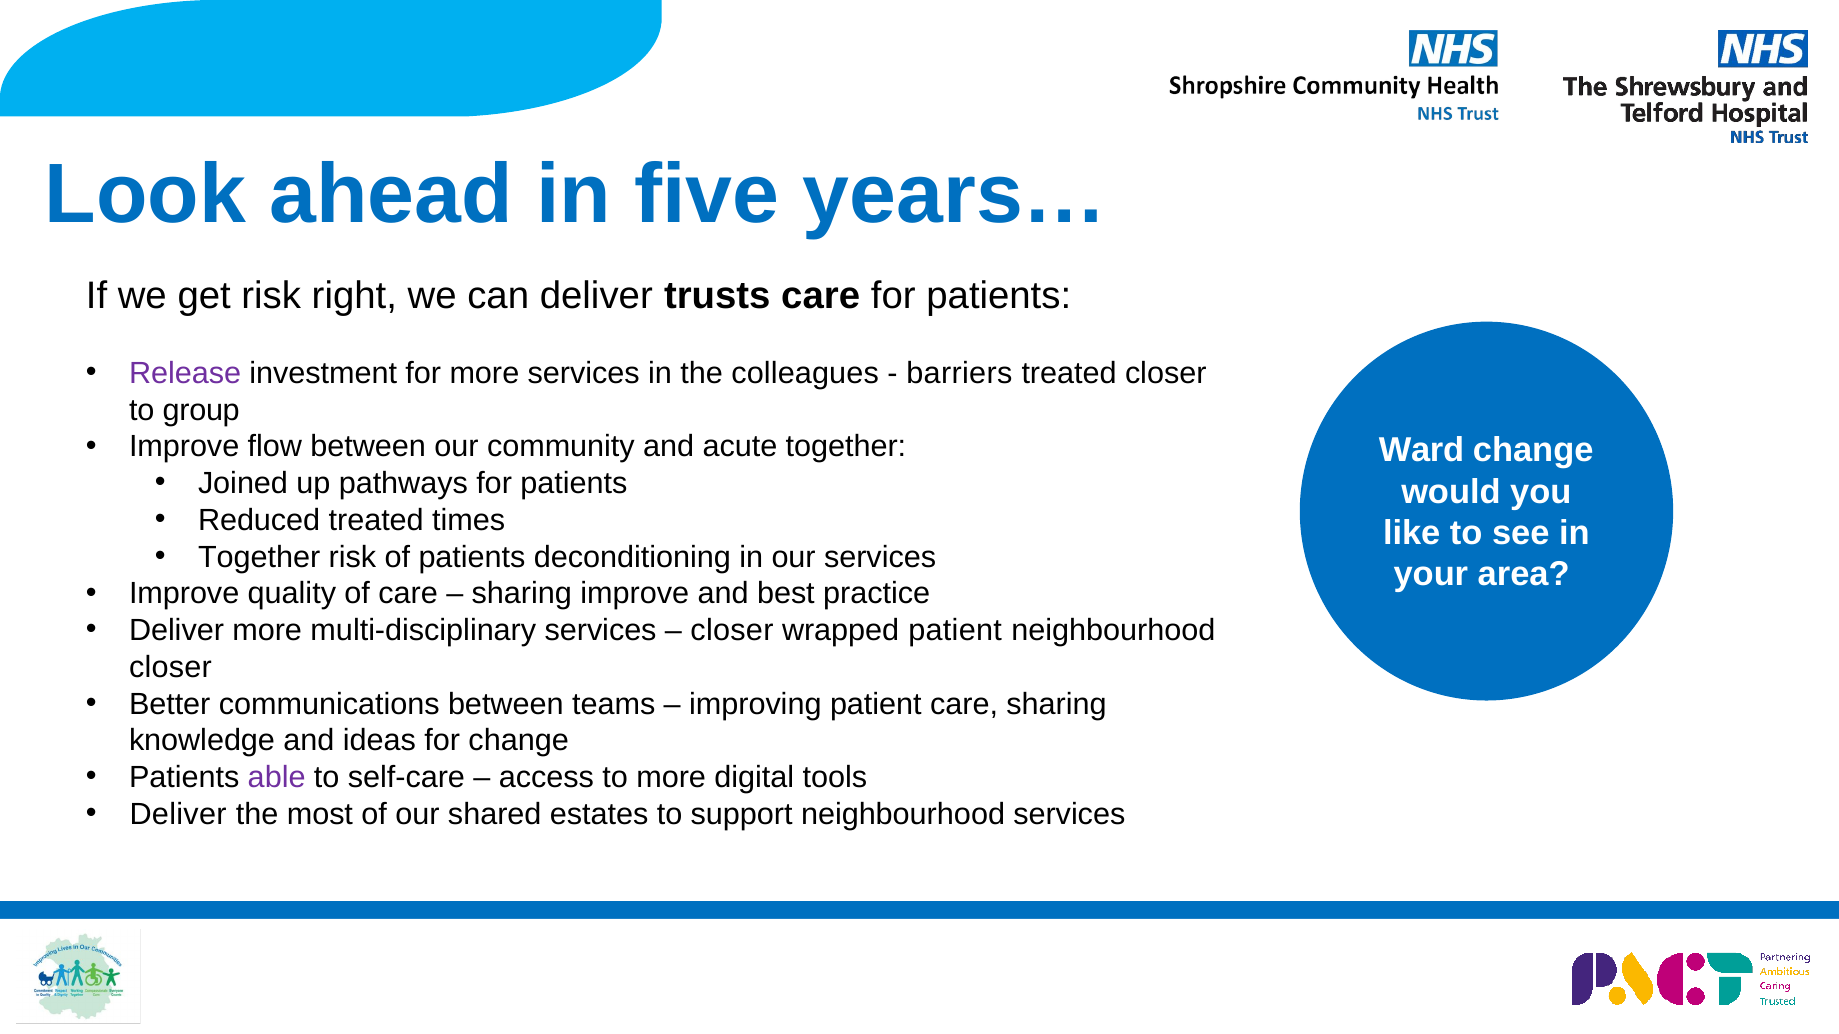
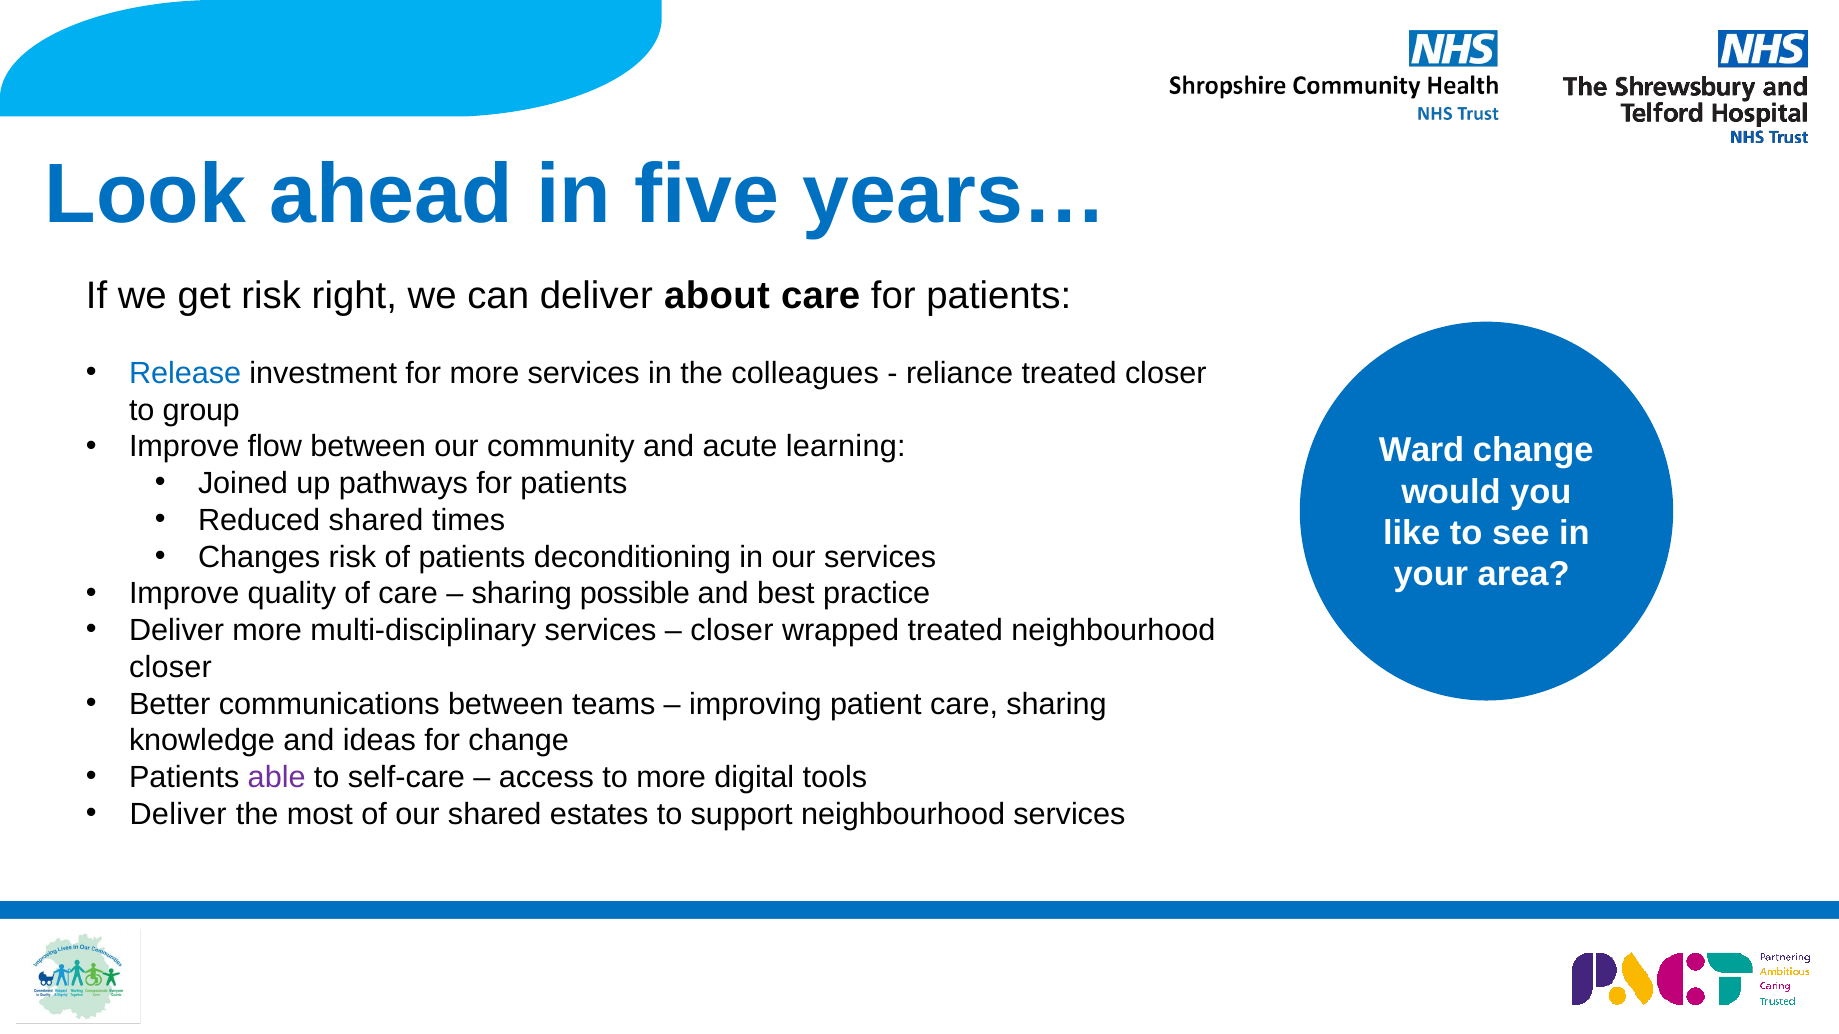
trusts: trusts -> about
Release colour: purple -> blue
barriers: barriers -> reliance
acute together: together -> learning
Reduced treated: treated -> shared
Together at (259, 557): Together -> Changes
sharing improve: improve -> possible
wrapped patient: patient -> treated
